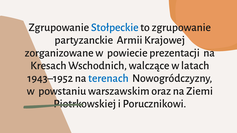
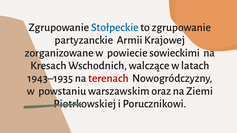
prezentacji: prezentacji -> sowieckimi
1943–1952: 1943–1952 -> 1943–1935
terenach colour: blue -> red
